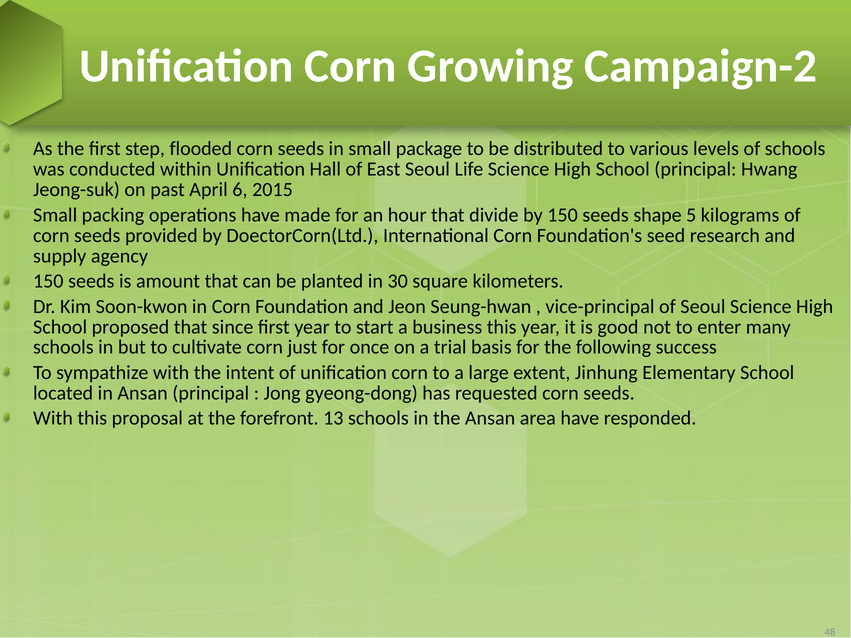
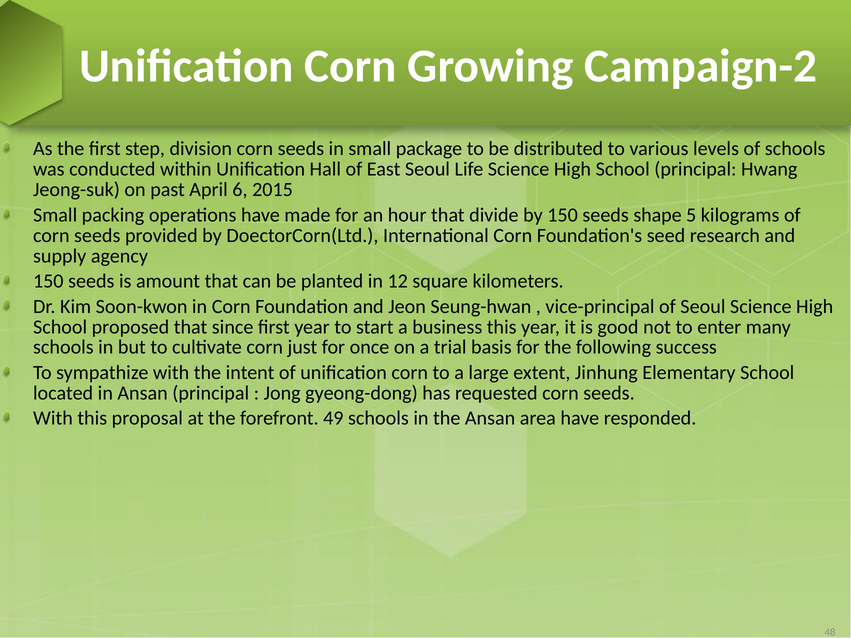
flooded: flooded -> division
30: 30 -> 12
13: 13 -> 49
